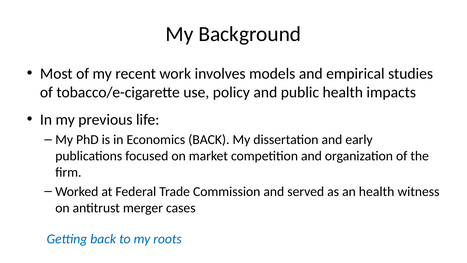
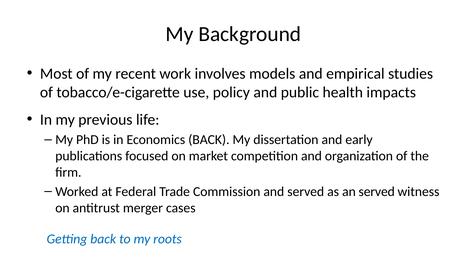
an health: health -> served
